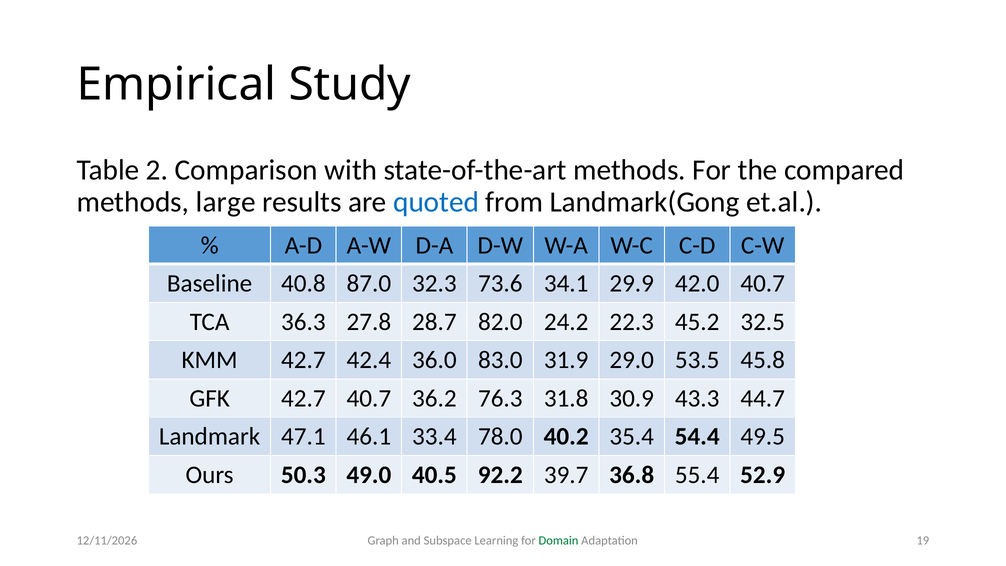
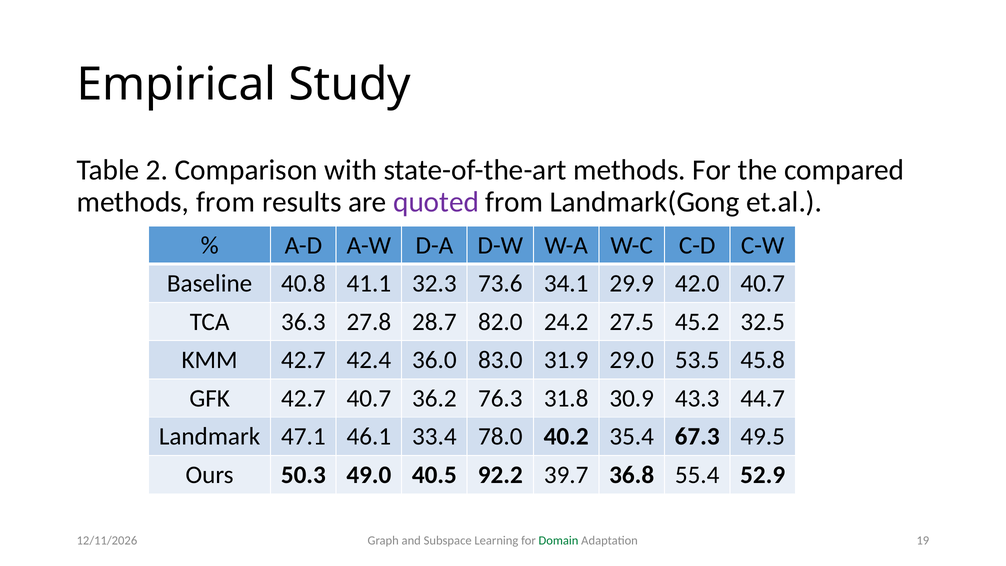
methods large: large -> from
quoted colour: blue -> purple
87.0: 87.0 -> 41.1
22.3: 22.3 -> 27.5
54.4: 54.4 -> 67.3
